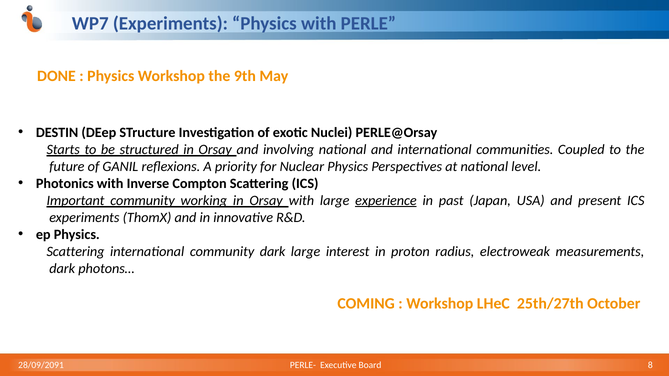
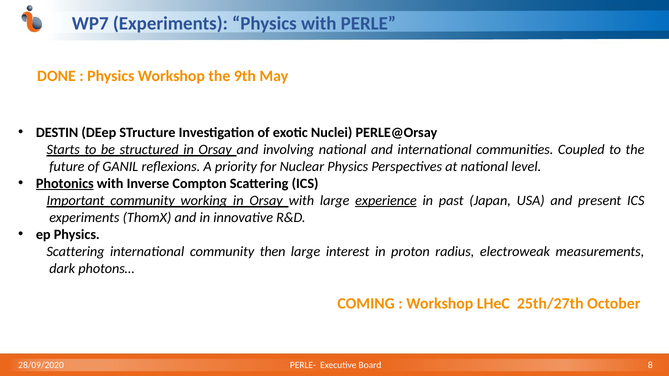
Photonics underline: none -> present
community dark: dark -> then
28/09/2091: 28/09/2091 -> 28/09/2020
